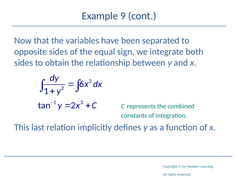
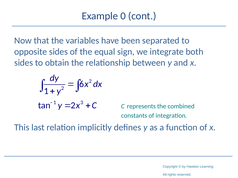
9: 9 -> 0
